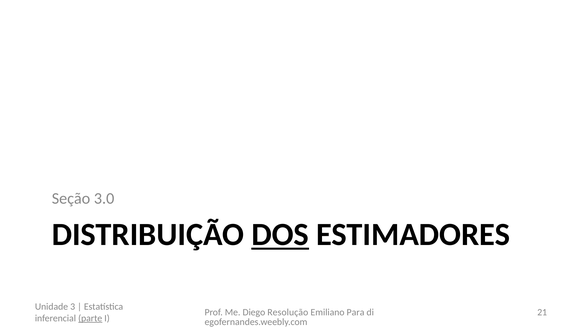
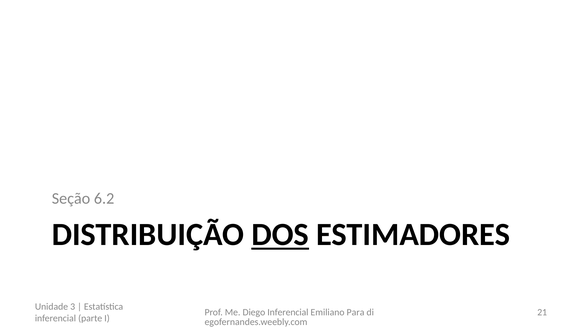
3.0: 3.0 -> 6.2
Diego Resolução: Resolução -> Inferencial
parte underline: present -> none
